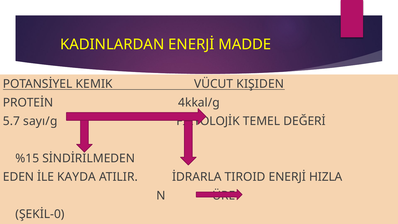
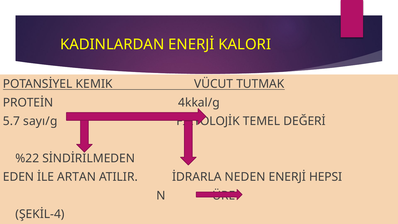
MADDE: MADDE -> KALORI
KIŞIDEN: KIŞIDEN -> TUTMAK
%15: %15 -> %22
KAYDA: KAYDA -> ARTAN
TIROID: TIROID -> NEDEN
HIZLA: HIZLA -> HEPSI
ŞEKİL-0: ŞEKİL-0 -> ŞEKİL-4
